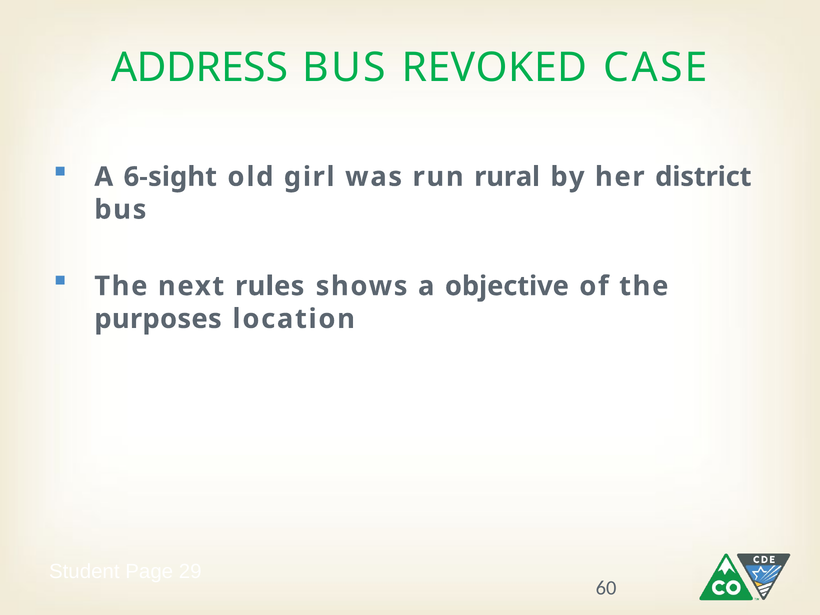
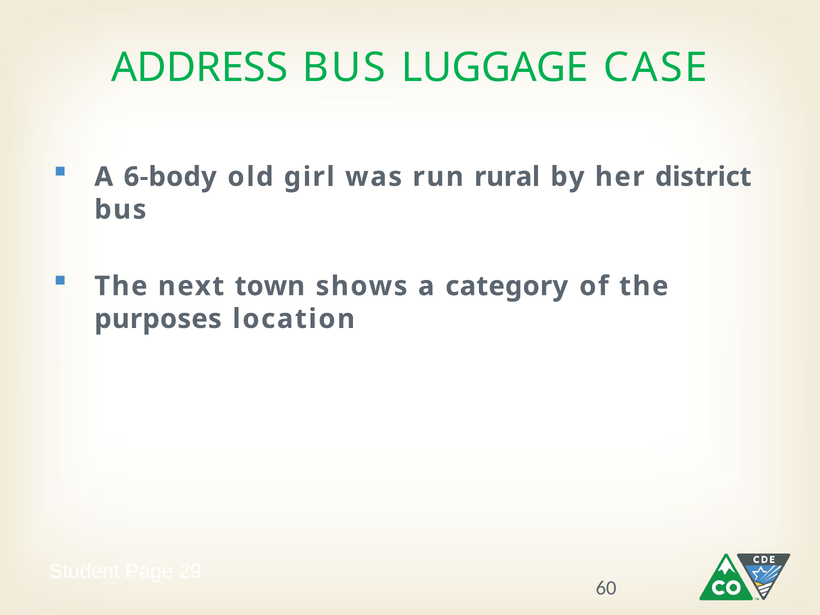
REVOKED: REVOKED -> LUGGAGE
6-sight: 6-sight -> 6-body
rules: rules -> town
objective: objective -> category
